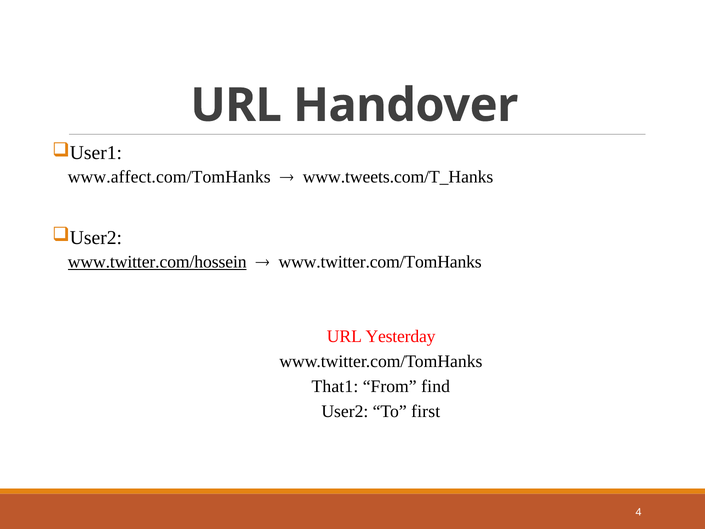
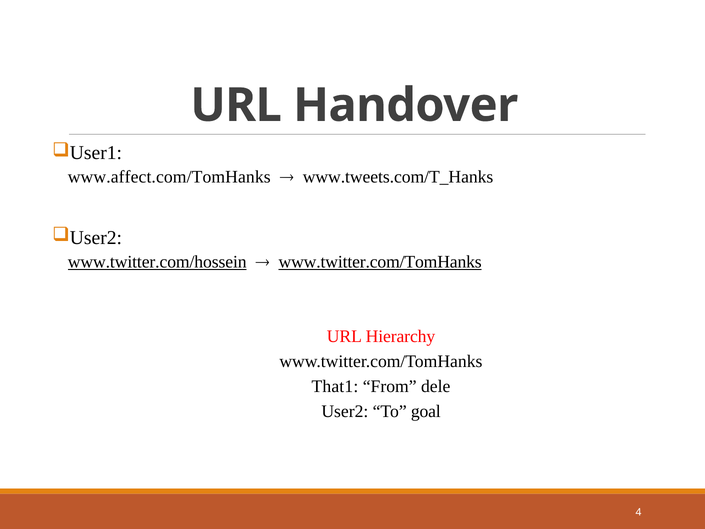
www.twitter.com/TomHanks at (380, 262) underline: none -> present
Yesterday: Yesterday -> Hierarchy
find: find -> dele
first: first -> goal
